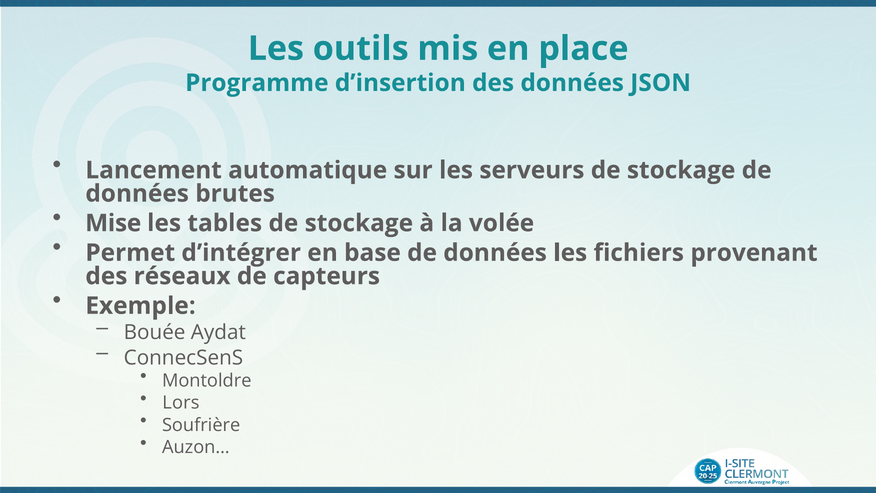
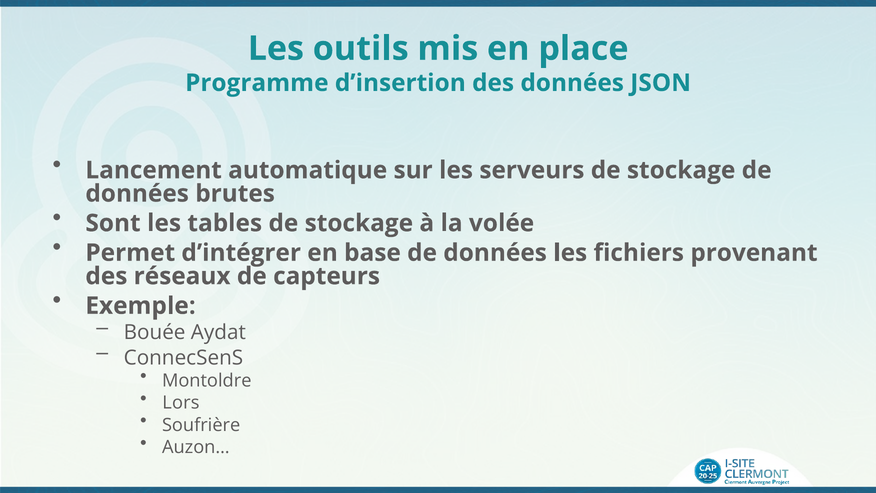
Mise: Mise -> Sont
